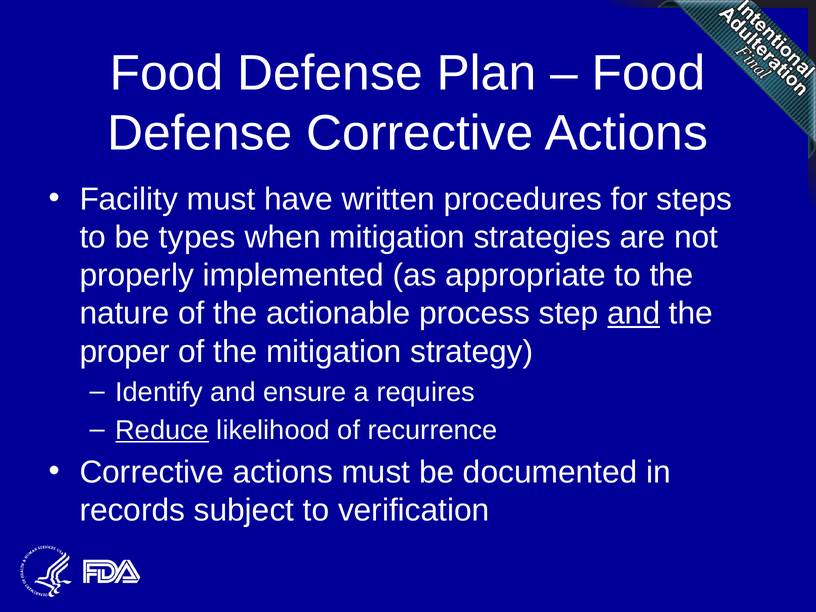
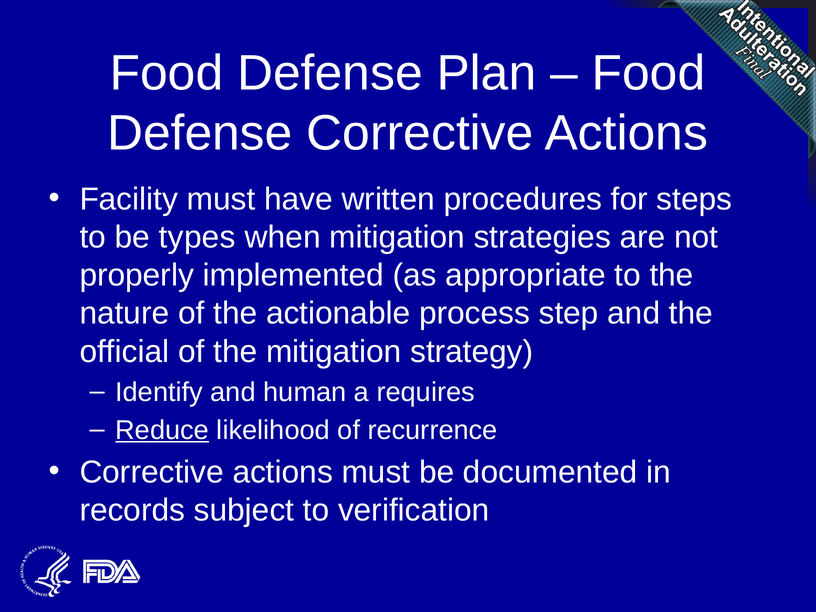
and at (634, 313) underline: present -> none
proper: proper -> official
ensure: ensure -> human
